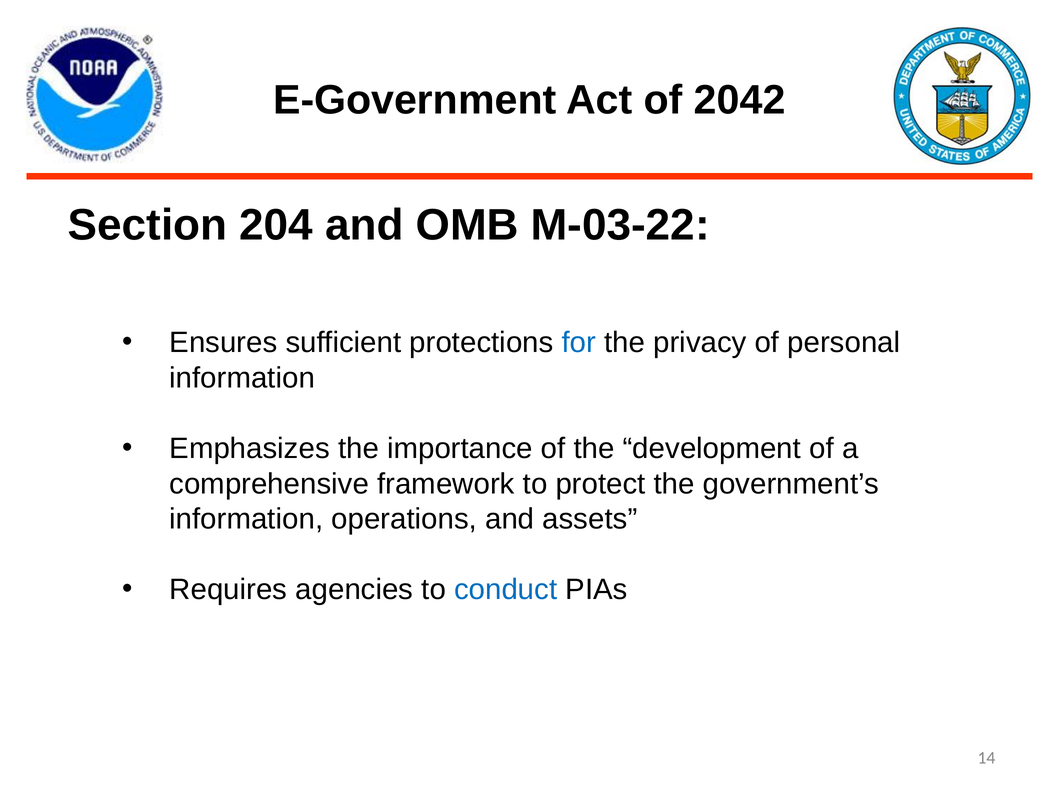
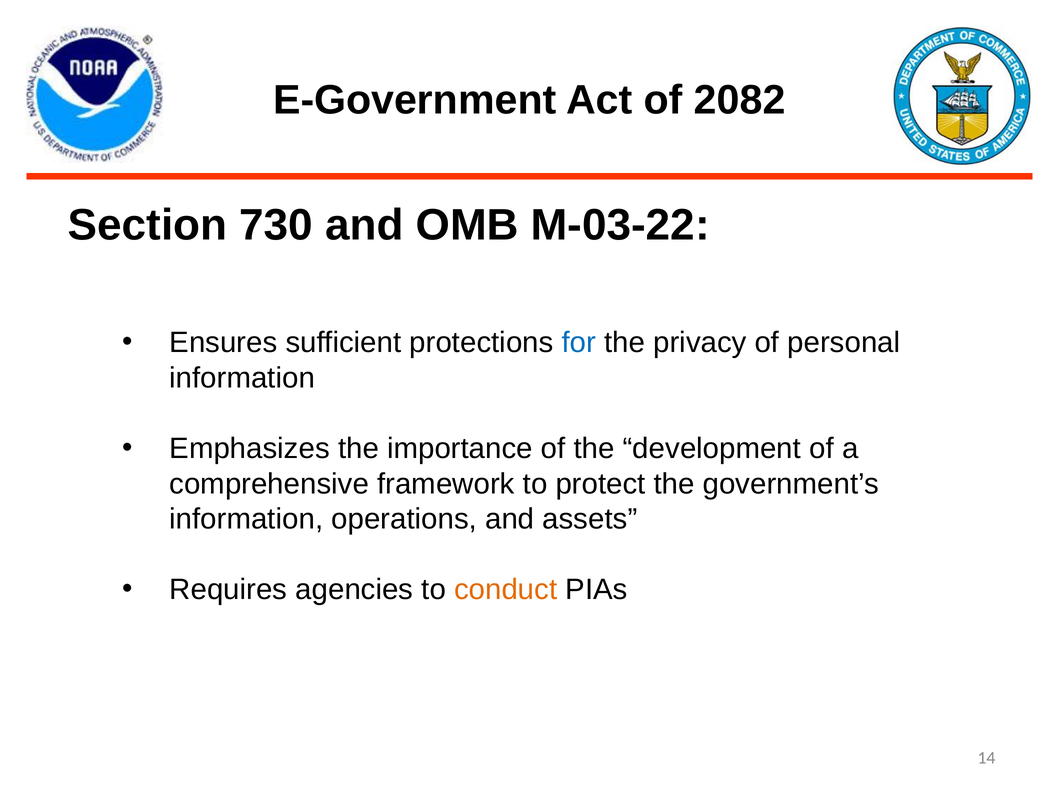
2042: 2042 -> 2082
204: 204 -> 730
conduct colour: blue -> orange
